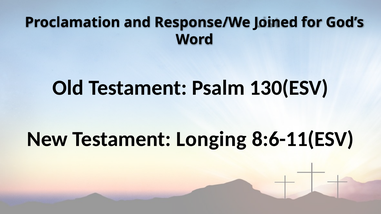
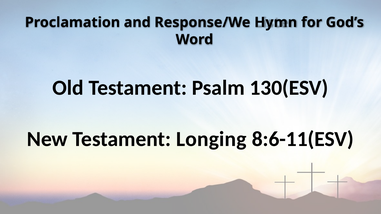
Joined: Joined -> Hymn
